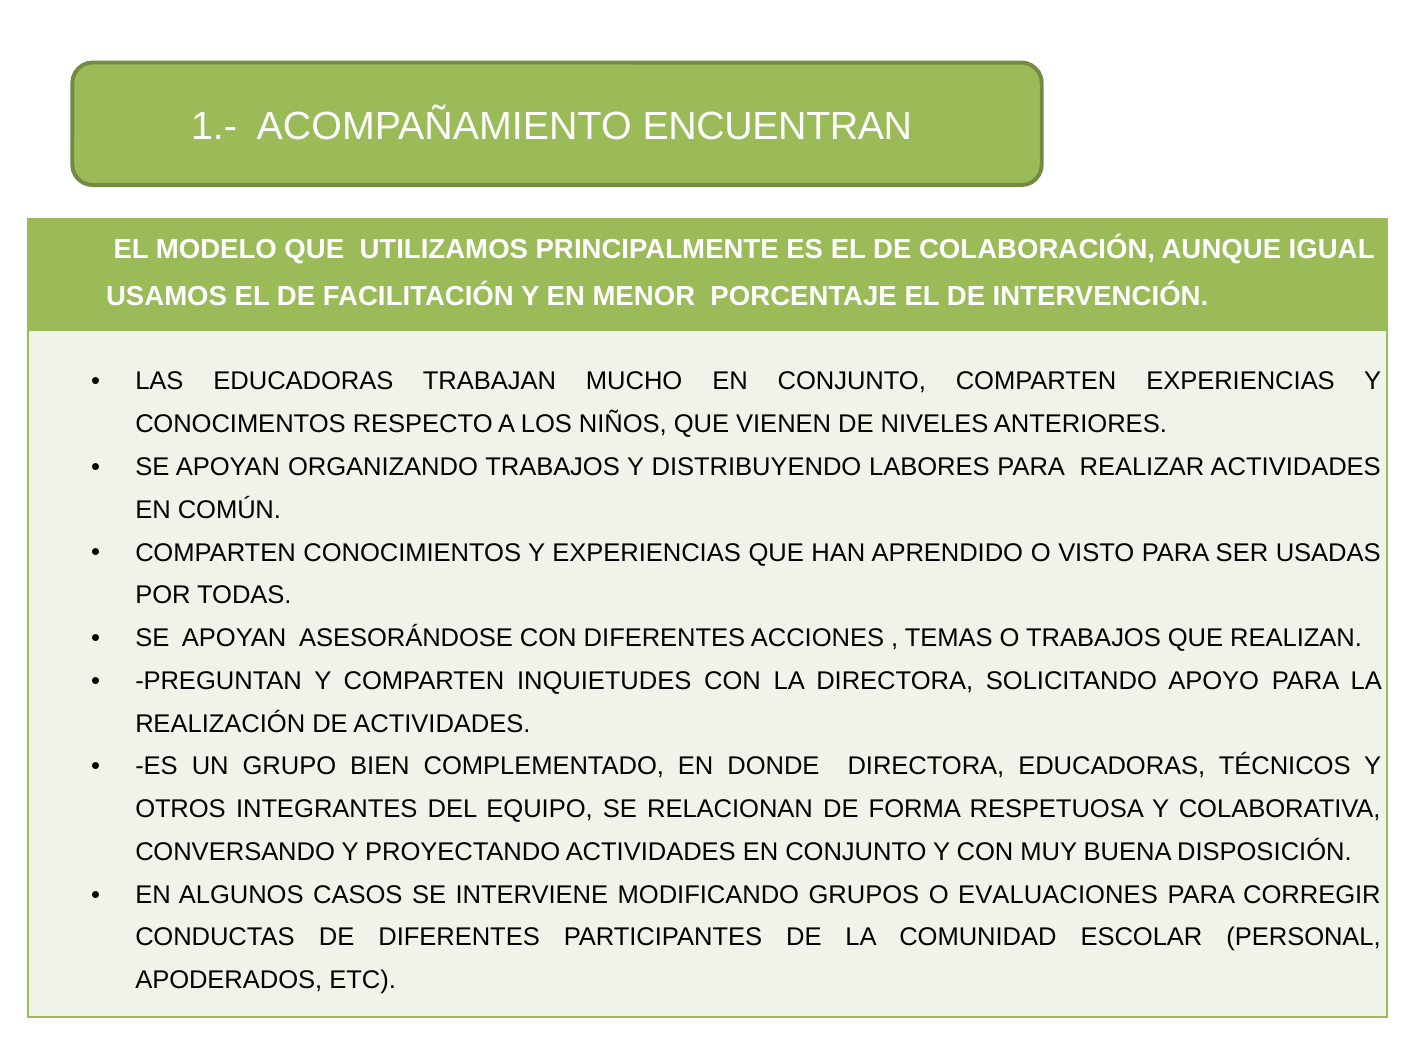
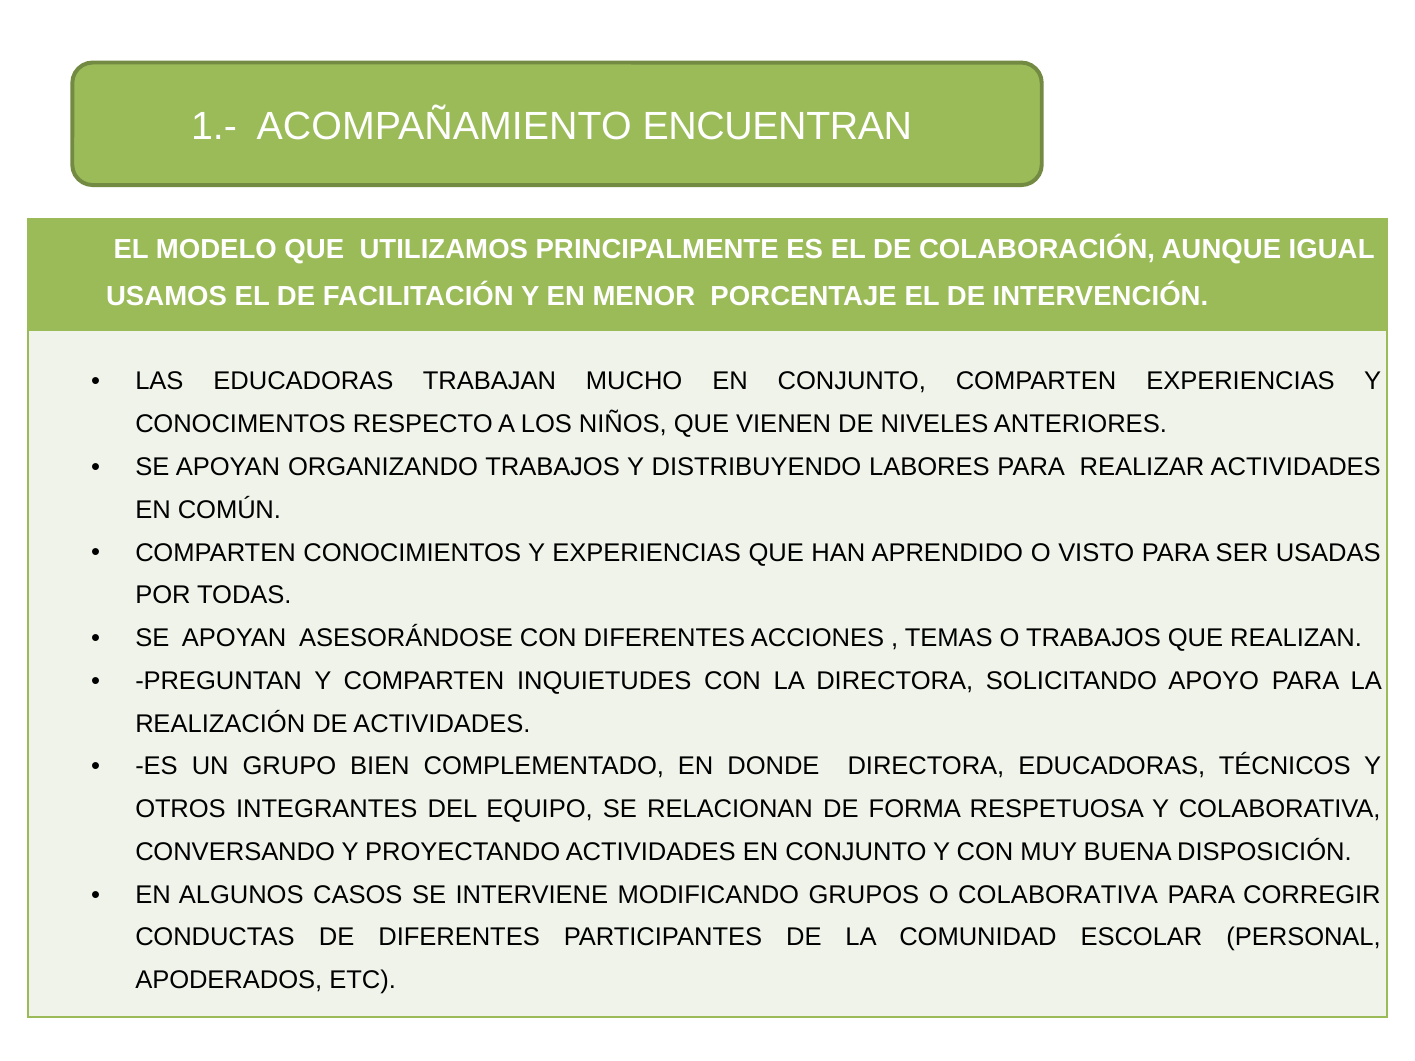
O EVALUACIONES: EVALUACIONES -> COLABORATIVA
